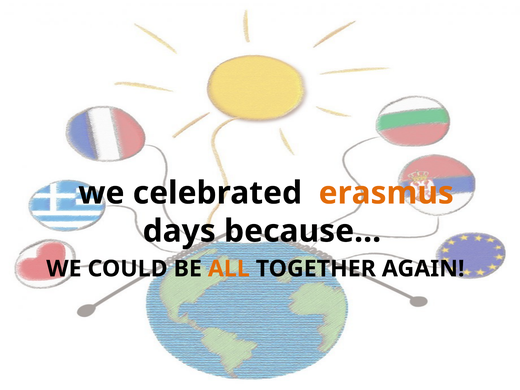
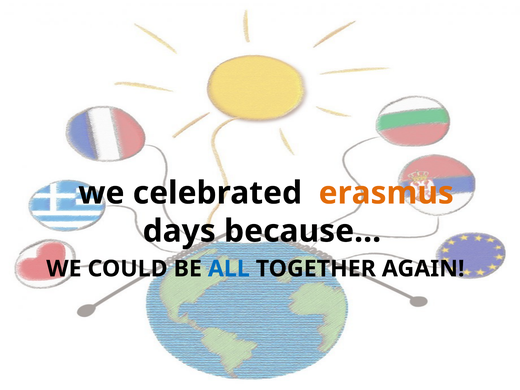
ALL colour: orange -> blue
